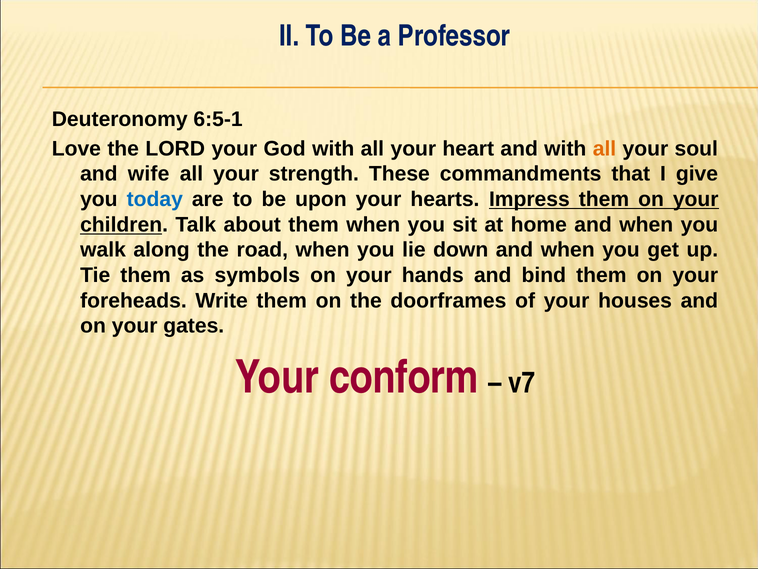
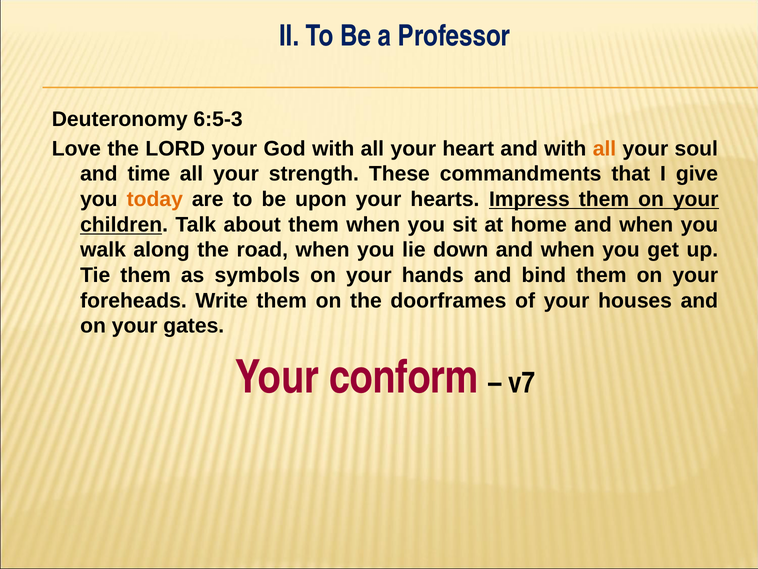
6:5-1: 6:5-1 -> 6:5-3
wife: wife -> time
today colour: blue -> orange
